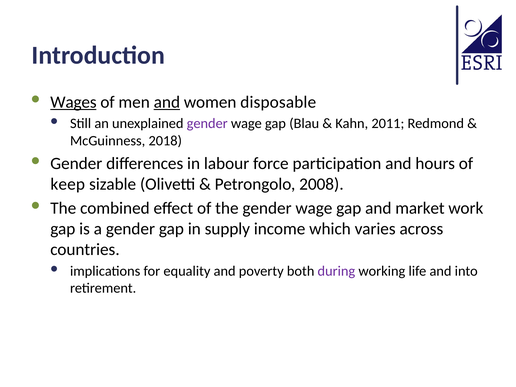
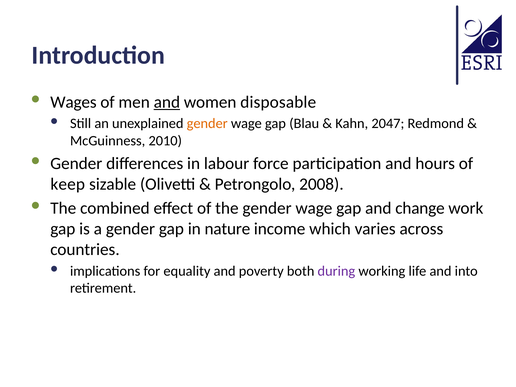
Wages underline: present -> none
gender at (207, 124) colour: purple -> orange
2011: 2011 -> 2047
2018: 2018 -> 2010
market: market -> change
supply: supply -> nature
